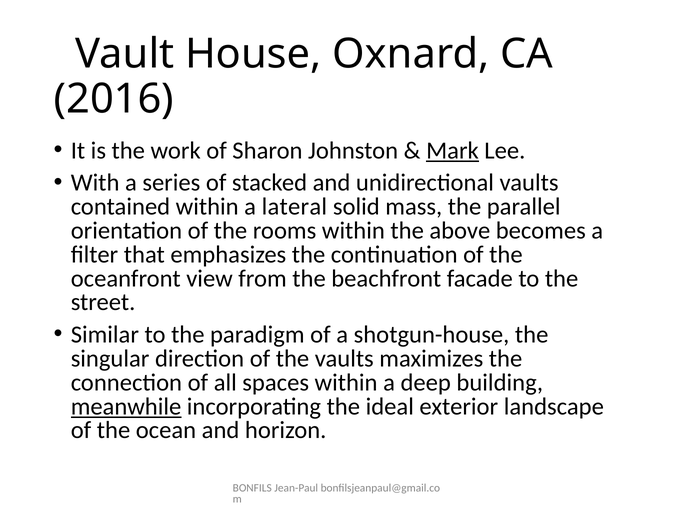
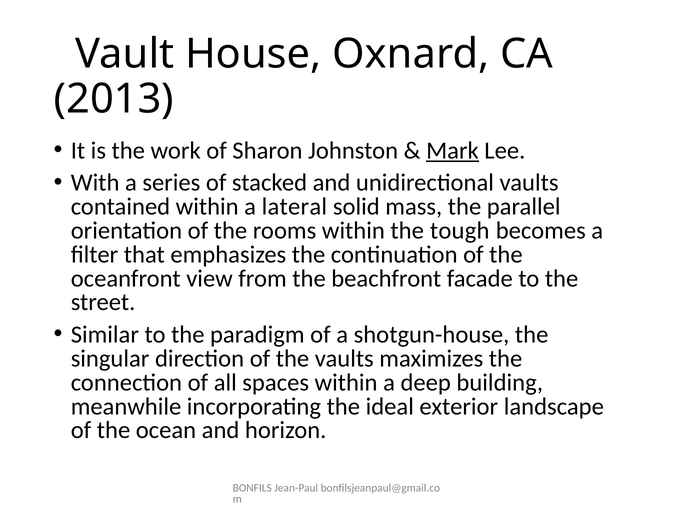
2016: 2016 -> 2013
above: above -> tough
meanwhile underline: present -> none
